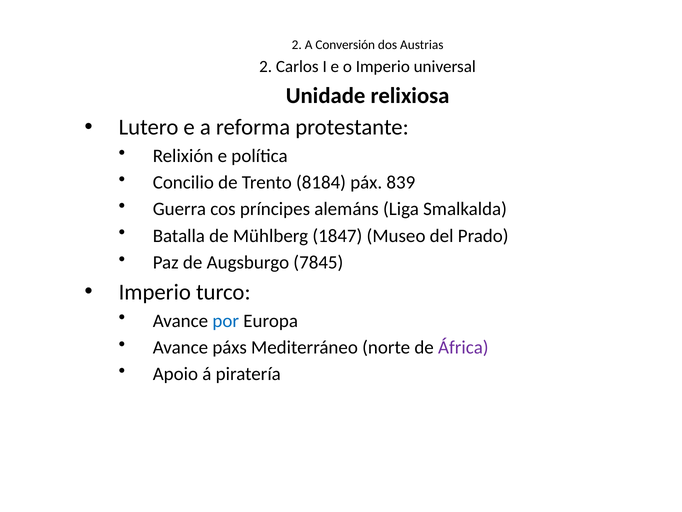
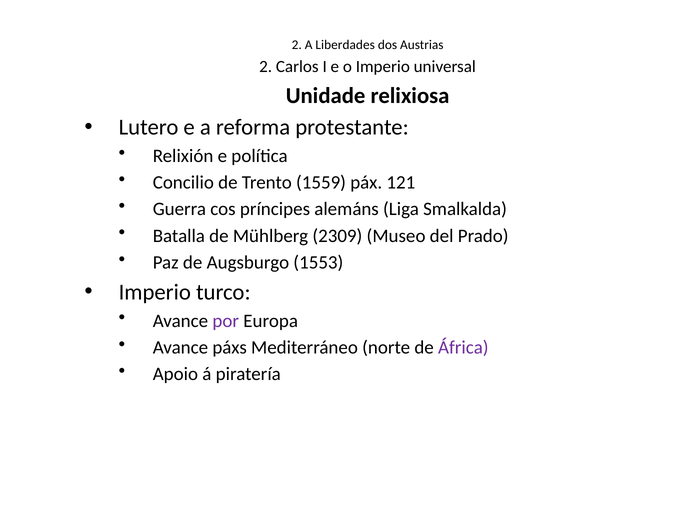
Conversión: Conversión -> Liberdades
8184: 8184 -> 1559
839: 839 -> 121
1847: 1847 -> 2309
7845: 7845 -> 1553
por colour: blue -> purple
